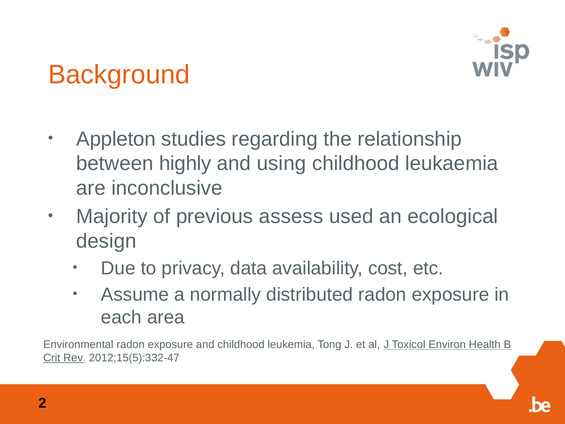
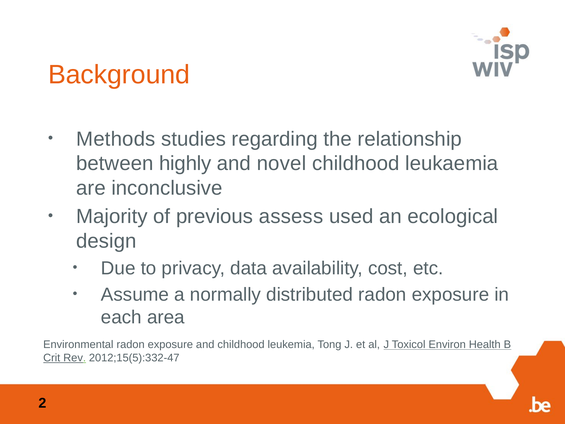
Appleton: Appleton -> Methods
using: using -> novel
